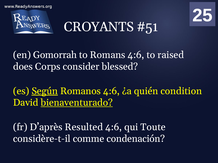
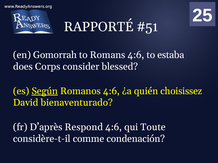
CROYANTS: CROYANTS -> RAPPORTÉ
raised: raised -> estaba
condition: condition -> choisissez
bienaventurado underline: present -> none
Resulted: Resulted -> Respond
